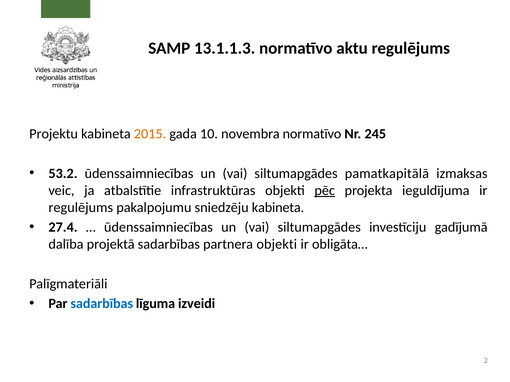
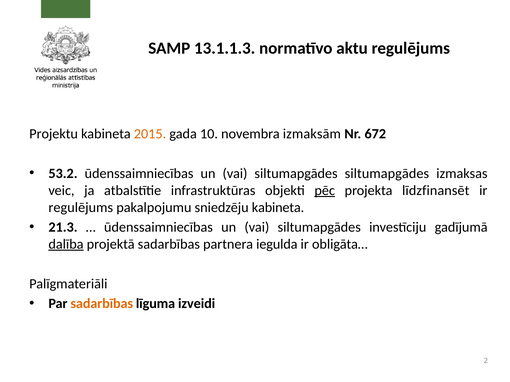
novembra normatīvo: normatīvo -> izmaksām
245: 245 -> 672
siltumapgādes pamatkapitālā: pamatkapitālā -> siltumapgādes
ieguldījuma: ieguldījuma -> līdzfinansēt
27.4: 27.4 -> 21.3
dalība underline: none -> present
partnera objekti: objekti -> iegulda
sadarbības at (102, 304) colour: blue -> orange
